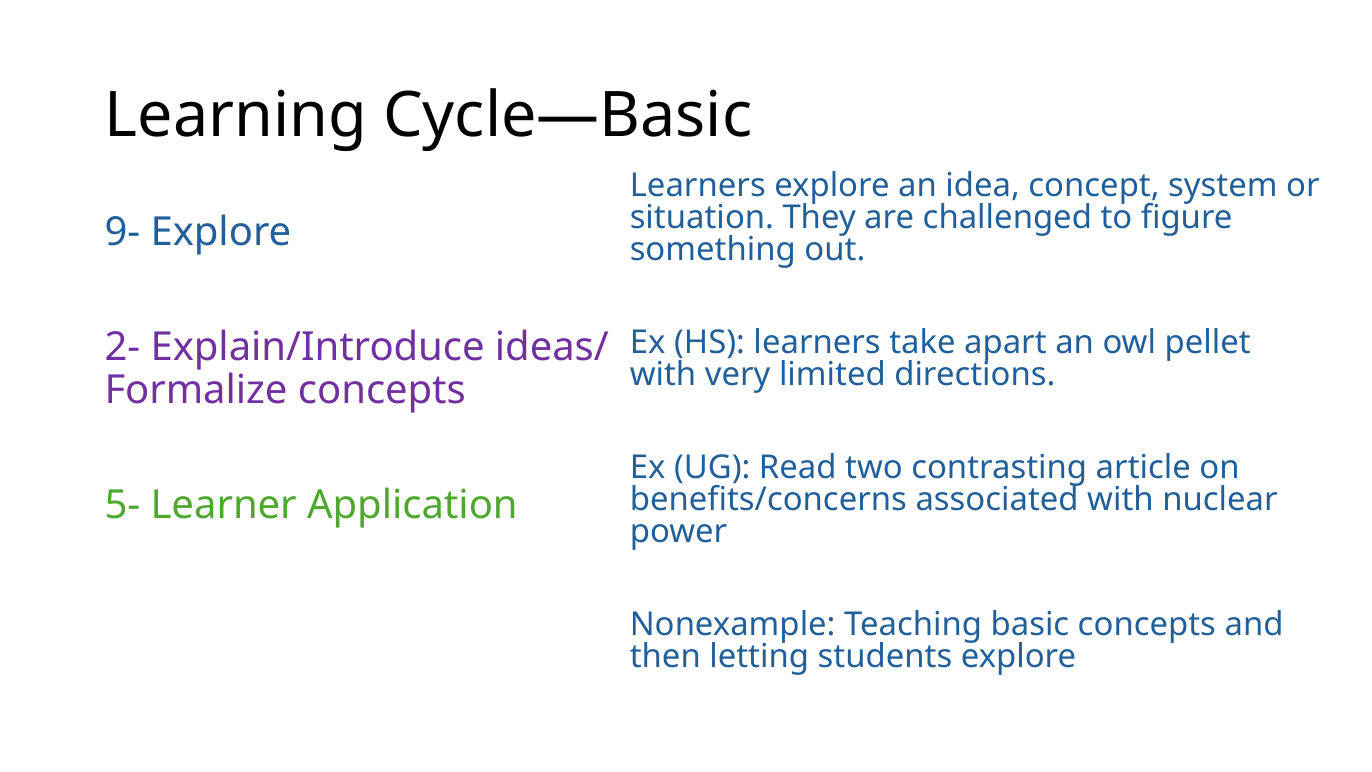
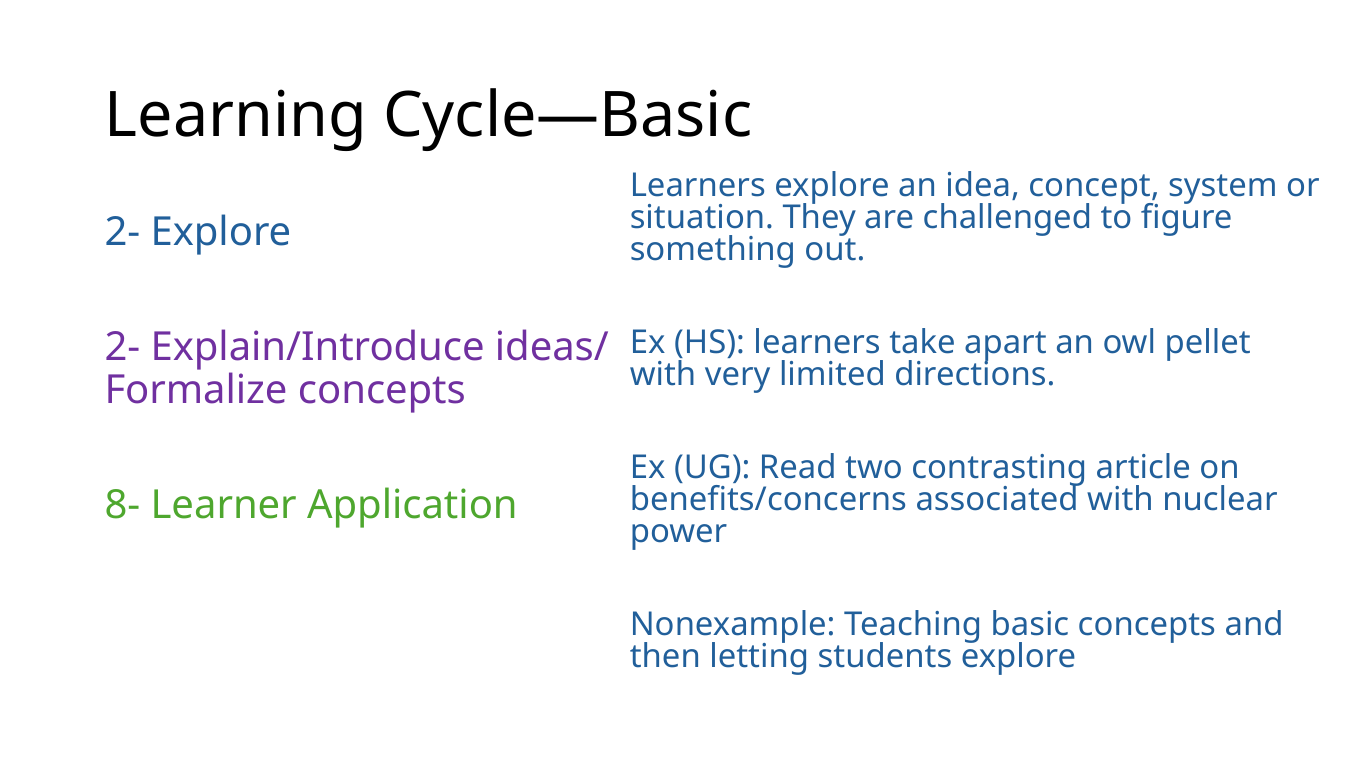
9- at (122, 232): 9- -> 2-
5-: 5- -> 8-
